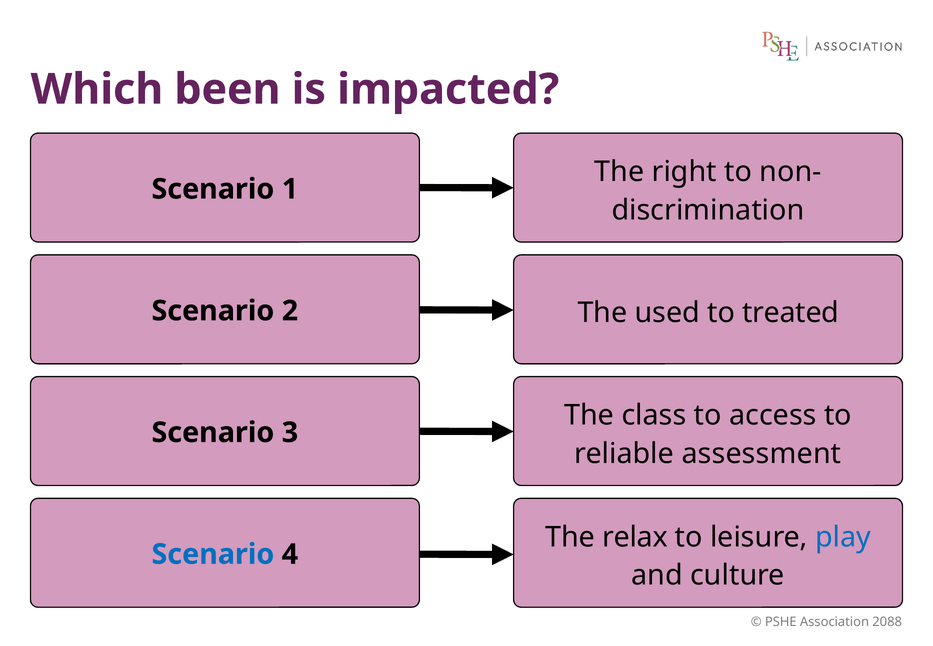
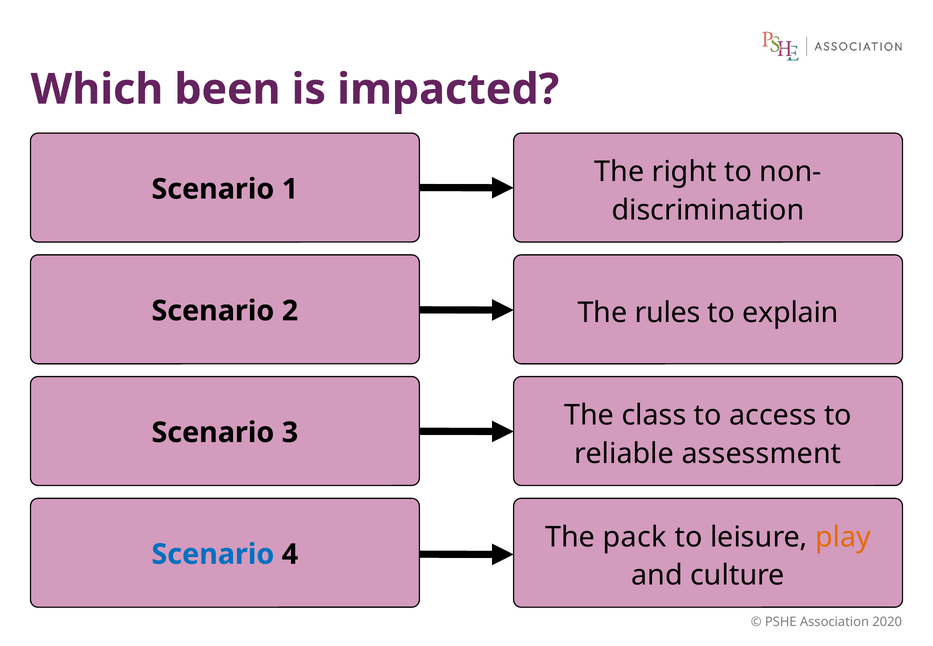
used: used -> rules
treated: treated -> explain
relax: relax -> pack
play colour: blue -> orange
2088: 2088 -> 2020
